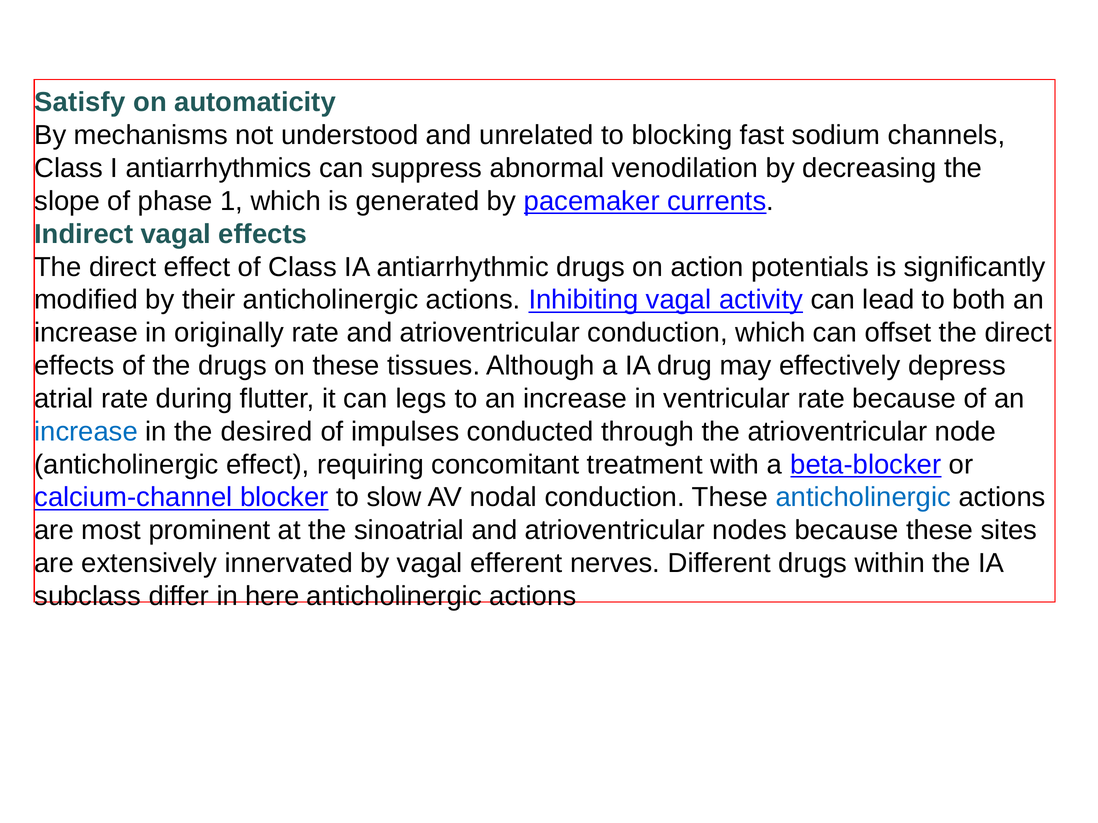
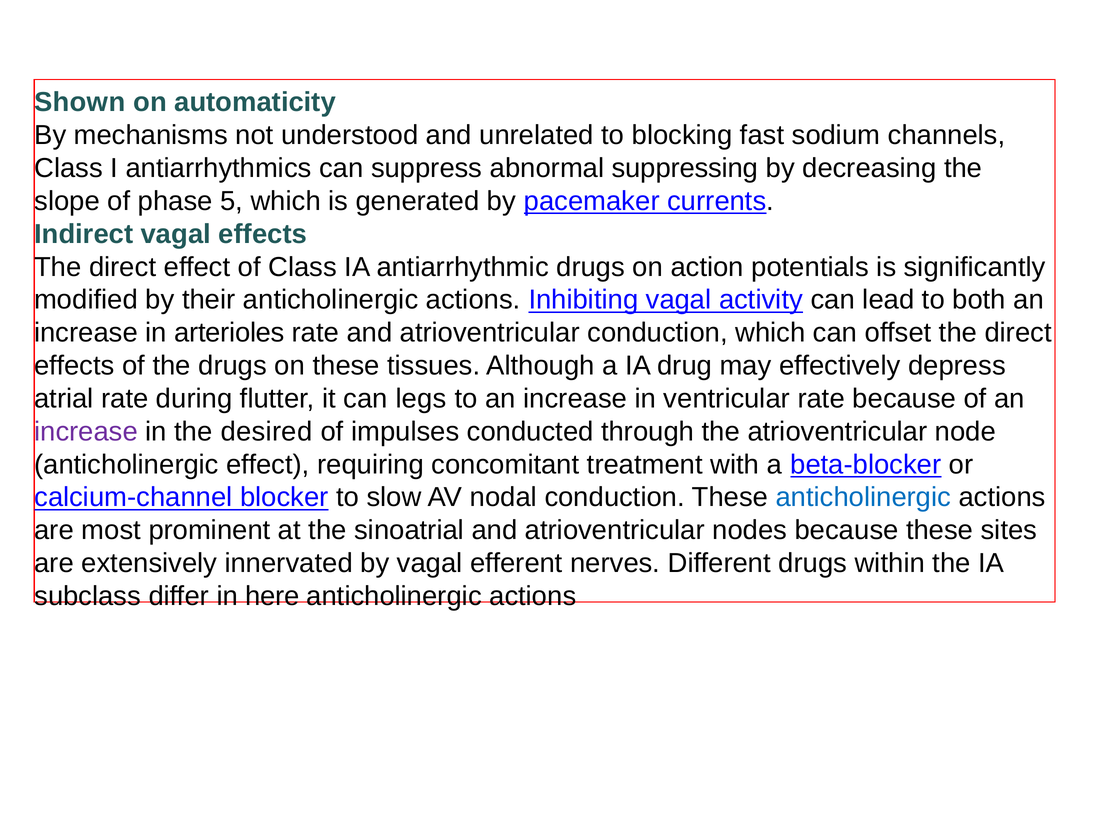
Satisfy: Satisfy -> Shown
venodilation: venodilation -> suppressing
1: 1 -> 5
originally: originally -> arterioles
increase at (86, 432) colour: blue -> purple
